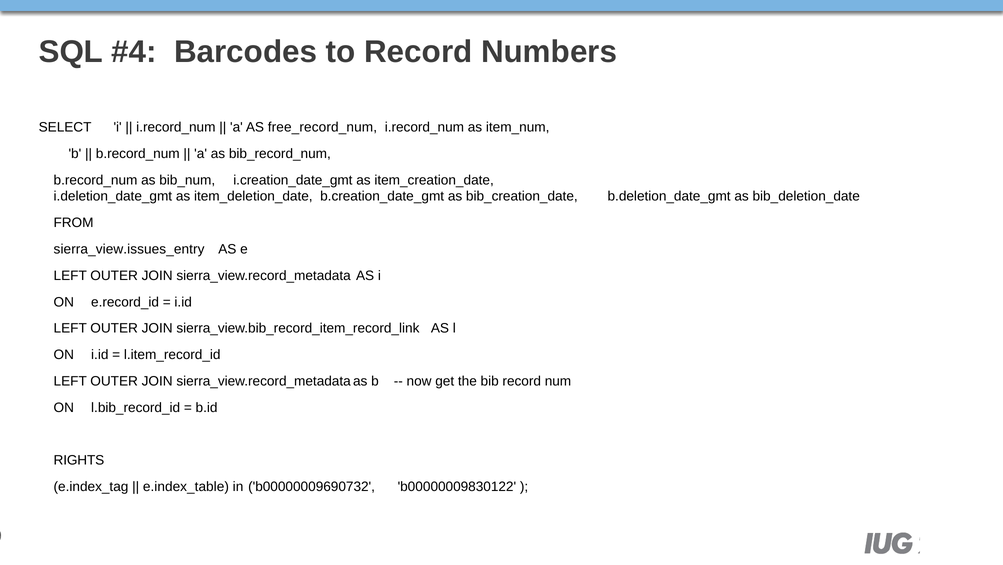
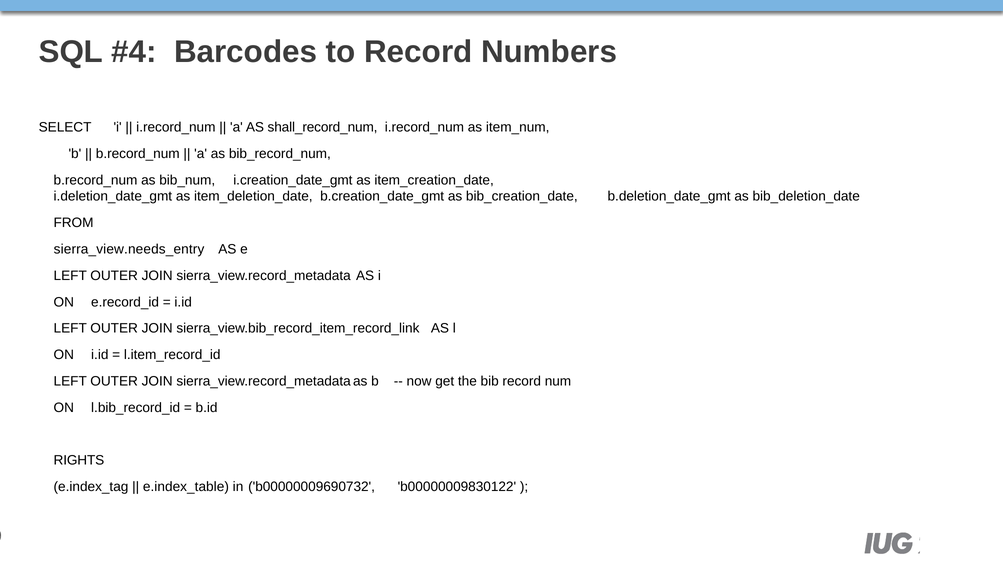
free_record_num: free_record_num -> shall_record_num
sierra_view.issues_entry: sierra_view.issues_entry -> sierra_view.needs_entry
